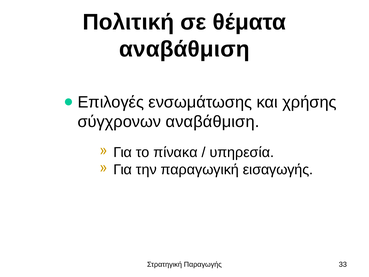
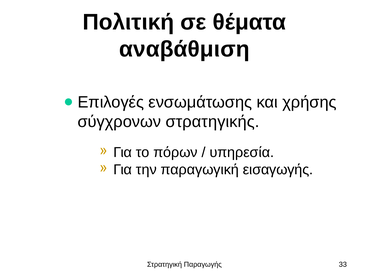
σύγχρονων αναβάθμιση: αναβάθμιση -> στρατηγικής
πίνακα: πίνακα -> πόρων
